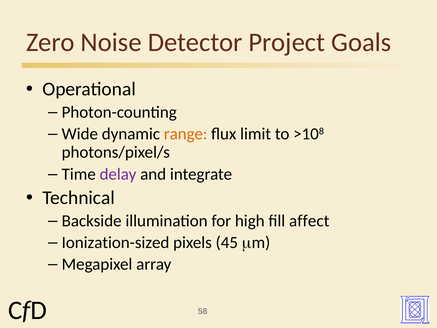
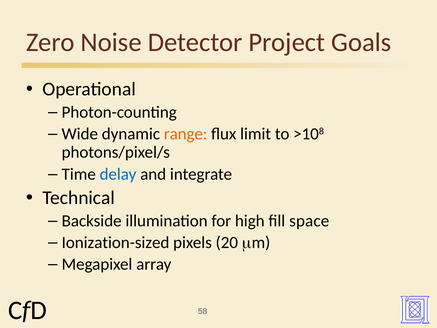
delay colour: purple -> blue
affect: affect -> space
45: 45 -> 20
